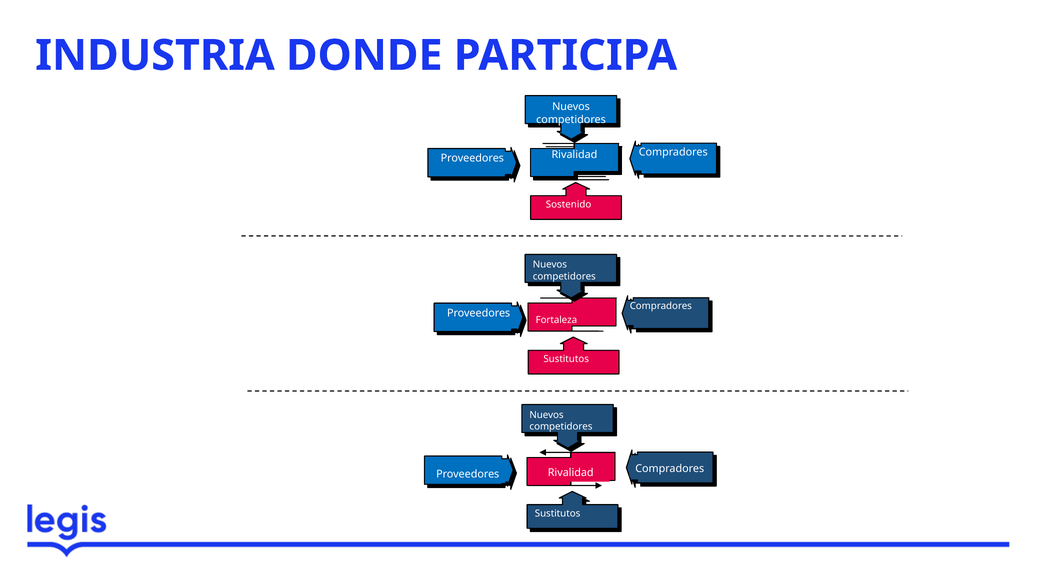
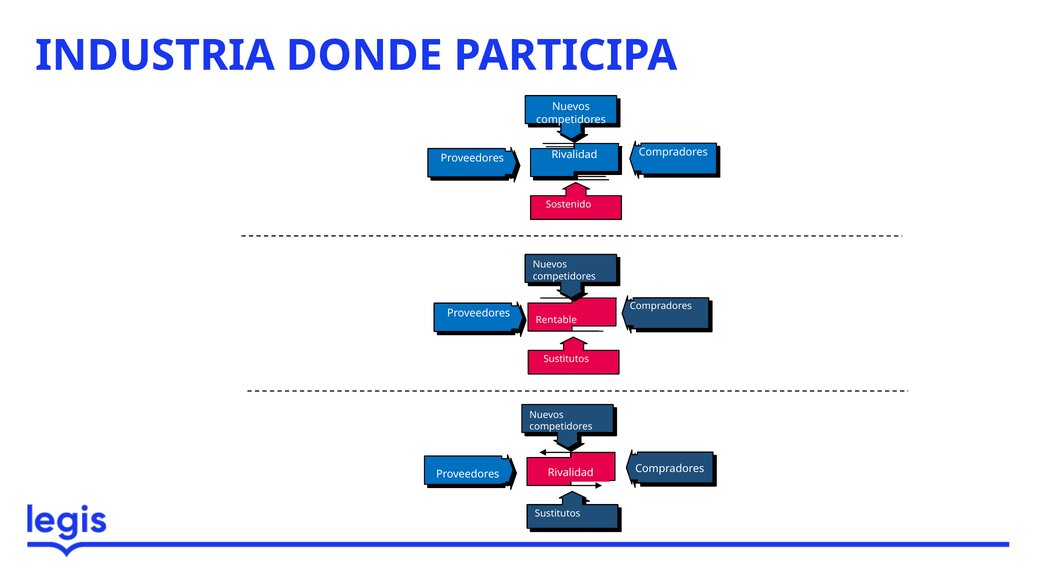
Fortaleza: Fortaleza -> Rentable
